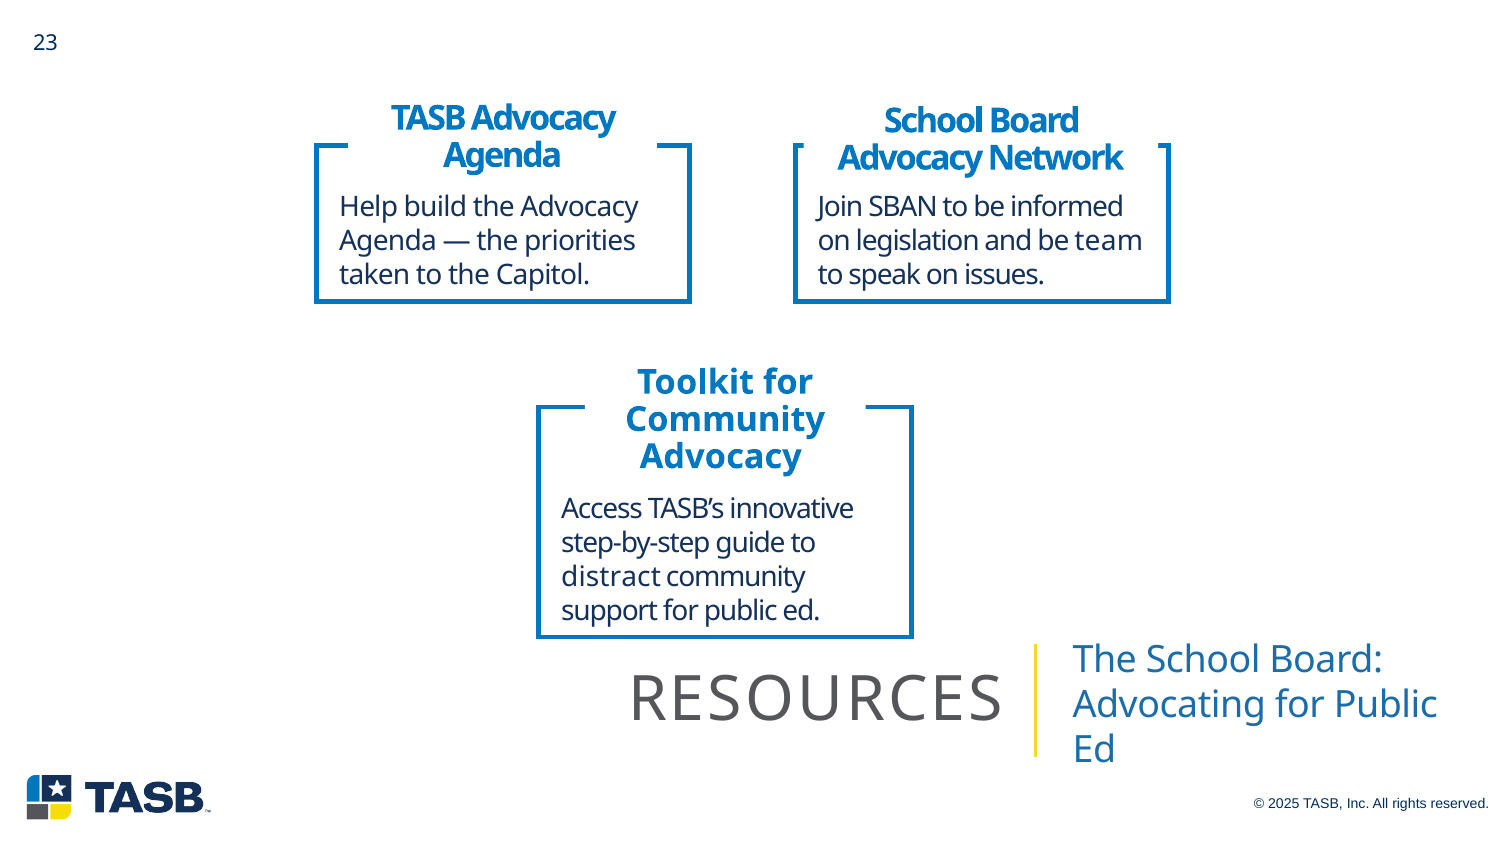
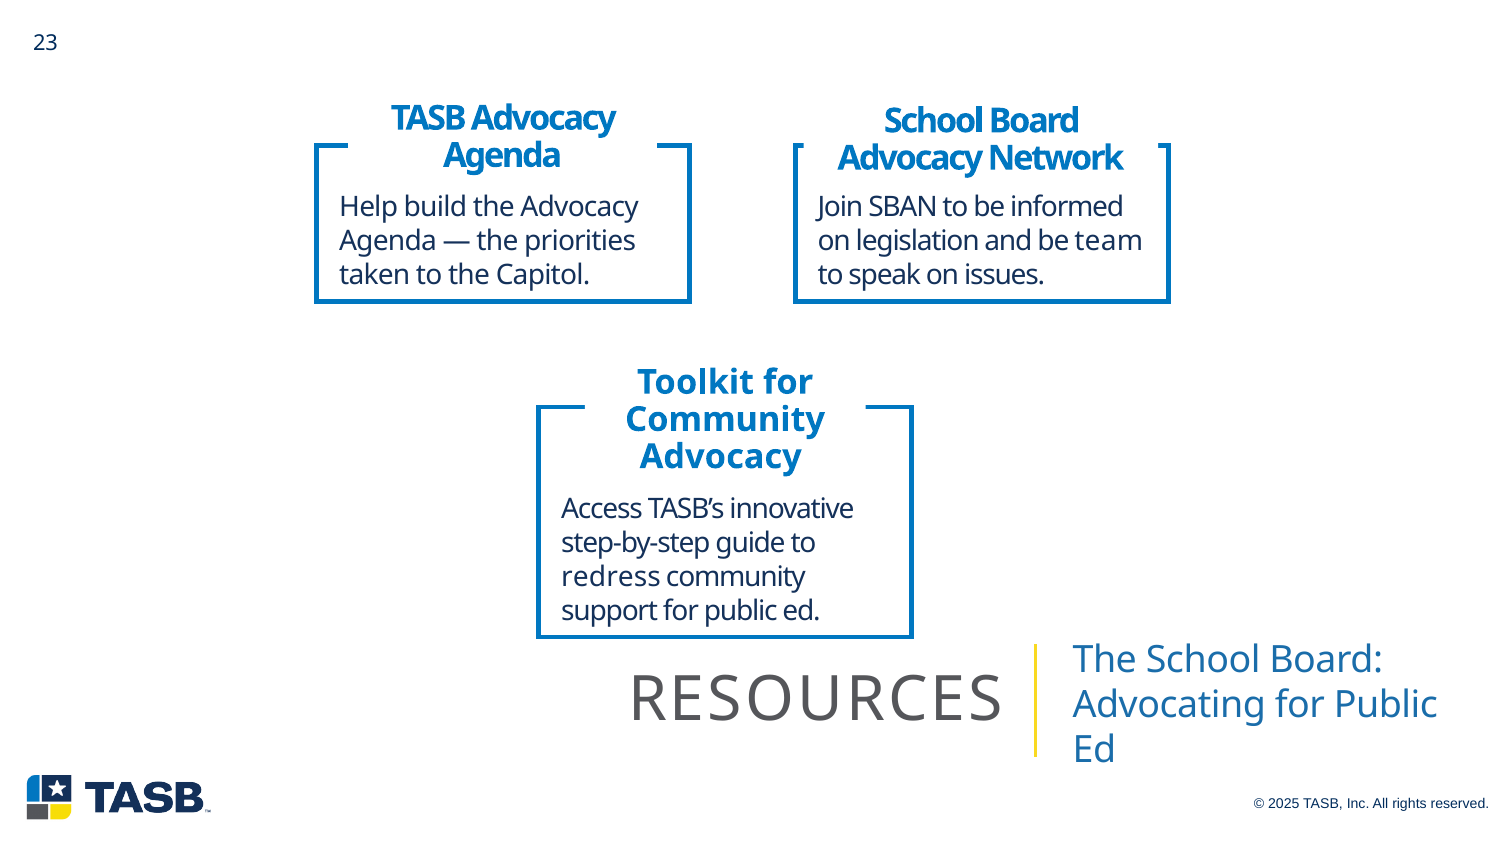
distract: distract -> redress
